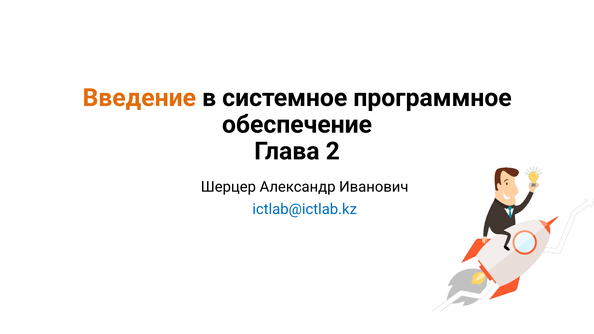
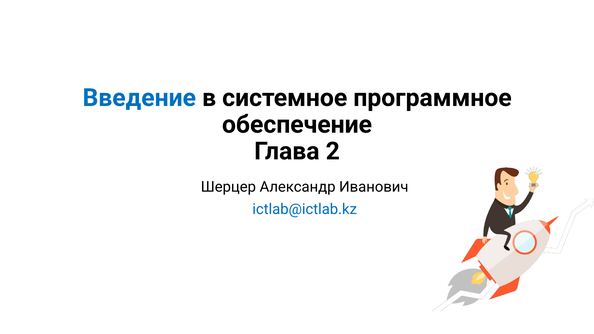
Введение colour: orange -> blue
